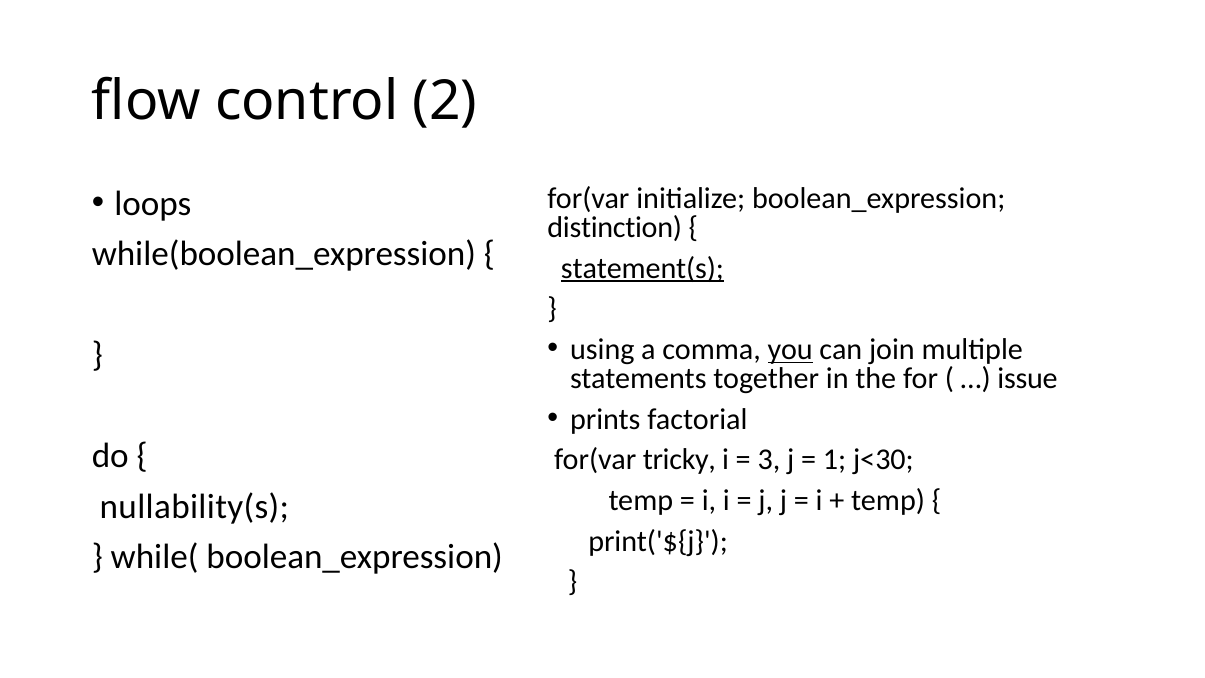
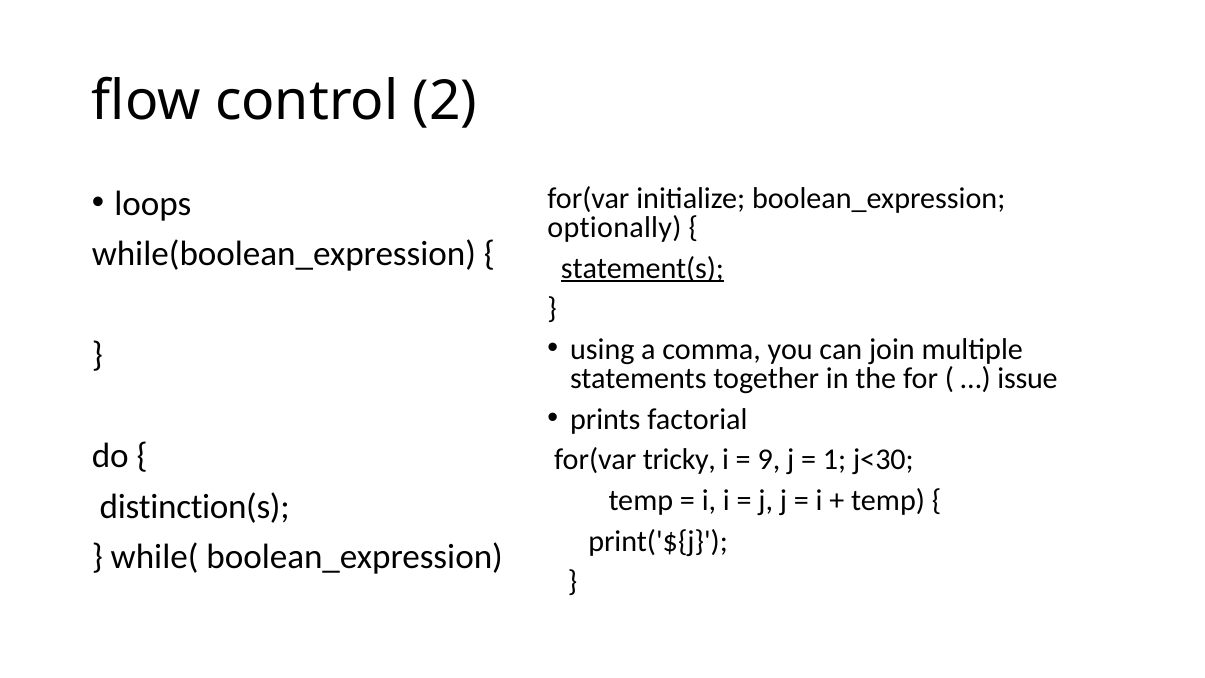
distinction: distinction -> optionally
you underline: present -> none
3: 3 -> 9
nullability(s: nullability(s -> distinction(s
